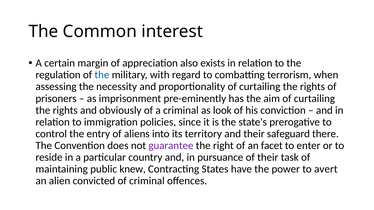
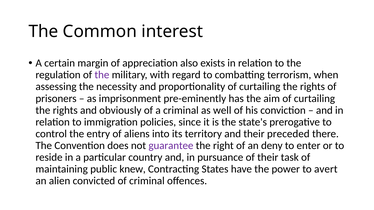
the at (102, 75) colour: blue -> purple
look: look -> well
safeguard: safeguard -> preceded
facet: facet -> deny
